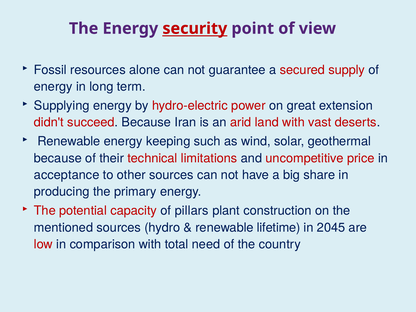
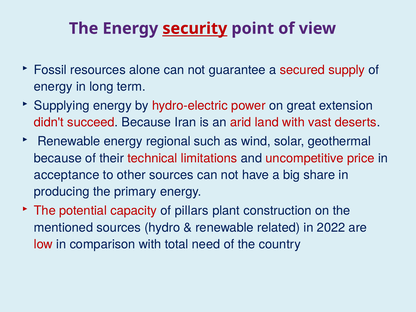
keeping: keeping -> regional
lifetime: lifetime -> related
2045: 2045 -> 2022
